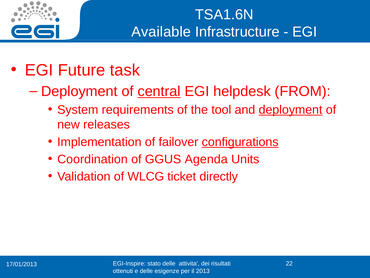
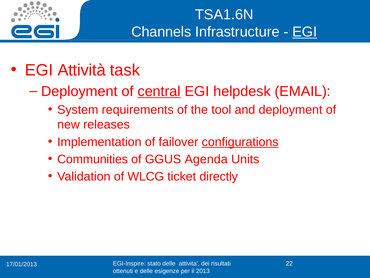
Available: Available -> Channels
EGI at (305, 32) underline: none -> present
Future: Future -> Attività
FROM: FROM -> EMAIL
deployment at (291, 110) underline: present -> none
Coordination: Coordination -> Communities
